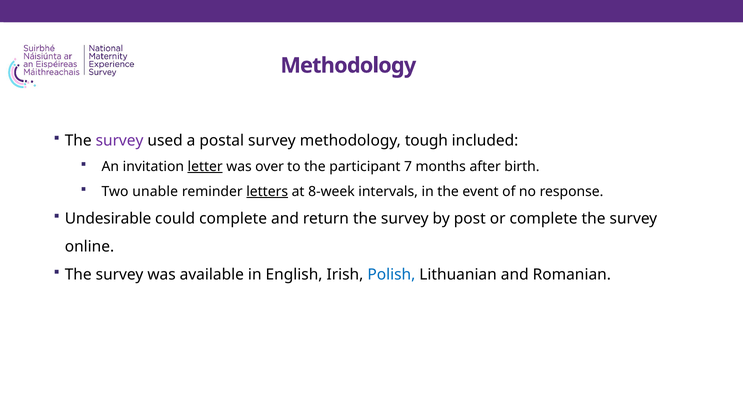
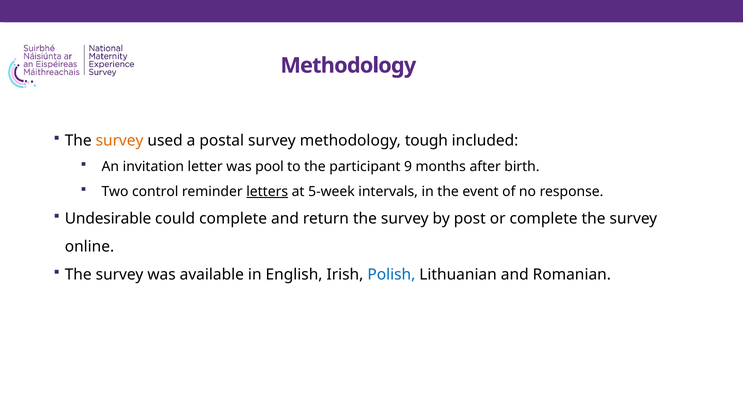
survey at (120, 141) colour: purple -> orange
letter underline: present -> none
over: over -> pool
7: 7 -> 9
unable: unable -> control
8-week: 8-week -> 5-week
